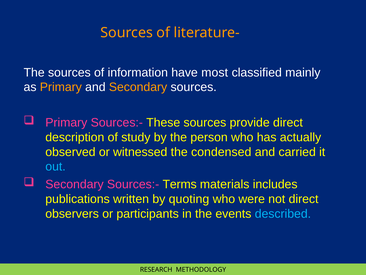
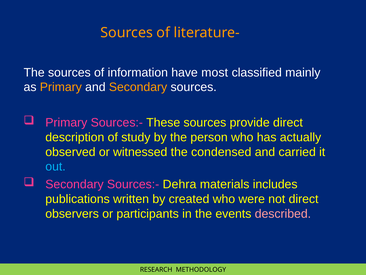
Terms: Terms -> Dehra
quoting: quoting -> created
described colour: light blue -> pink
